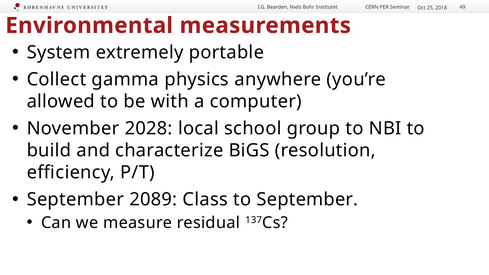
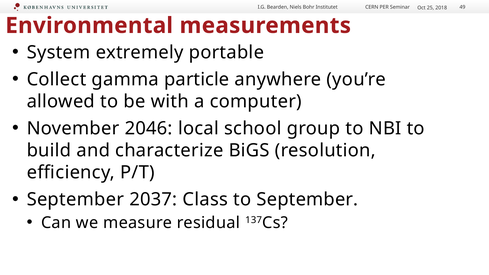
physics: physics -> particle
2028: 2028 -> 2046
2089: 2089 -> 2037
